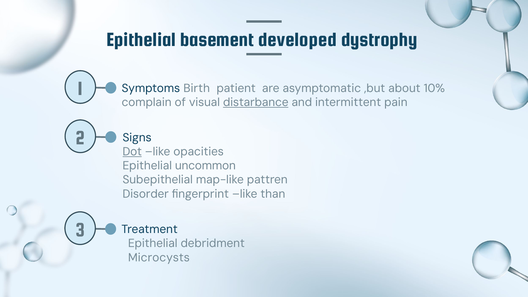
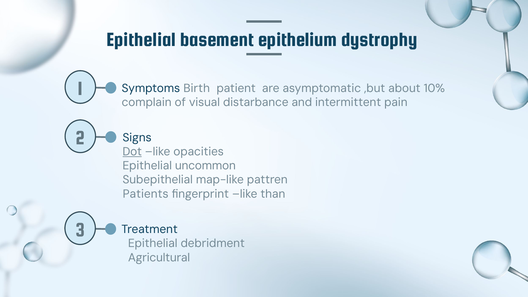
developed: developed -> epithelium
distarbance underline: present -> none
Disorder: Disorder -> Patients
Microcysts: Microcysts -> Agricultural
